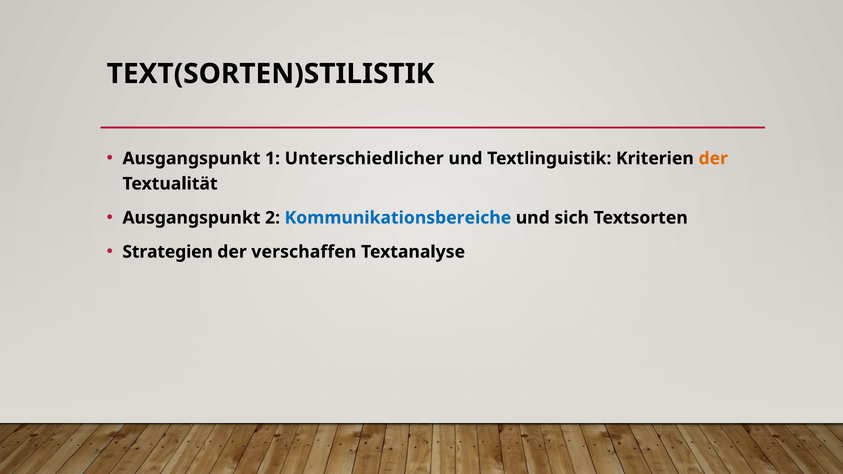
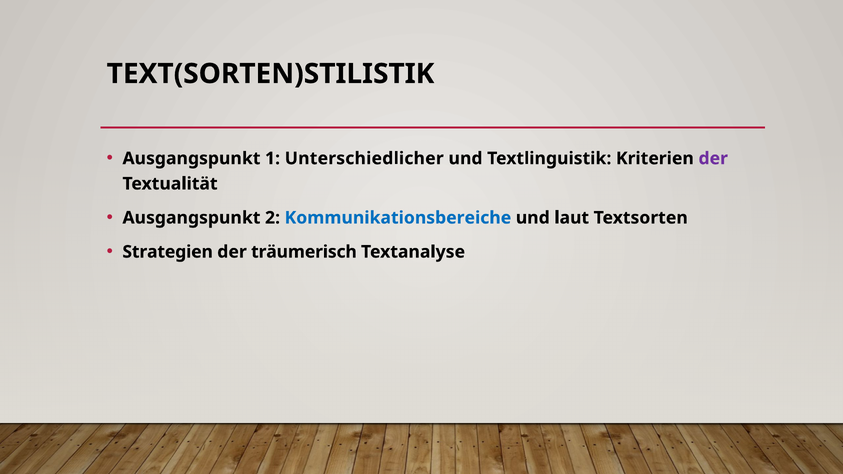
der at (713, 159) colour: orange -> purple
sich: sich -> laut
verschaffen: verschaffen -> träumerisch
